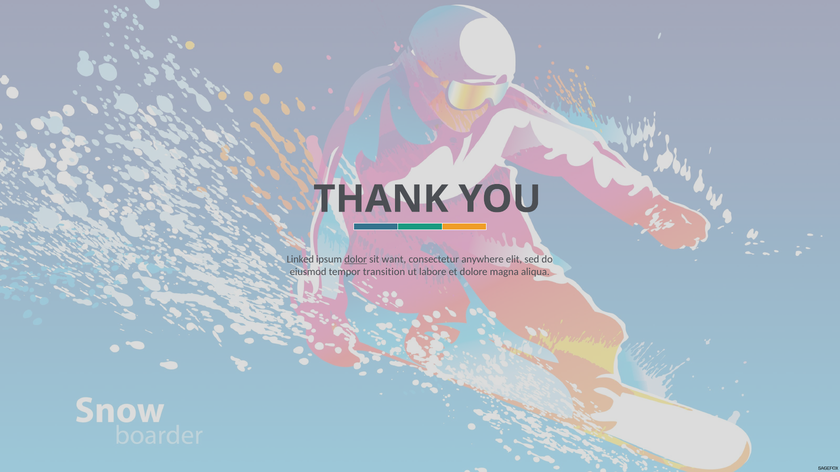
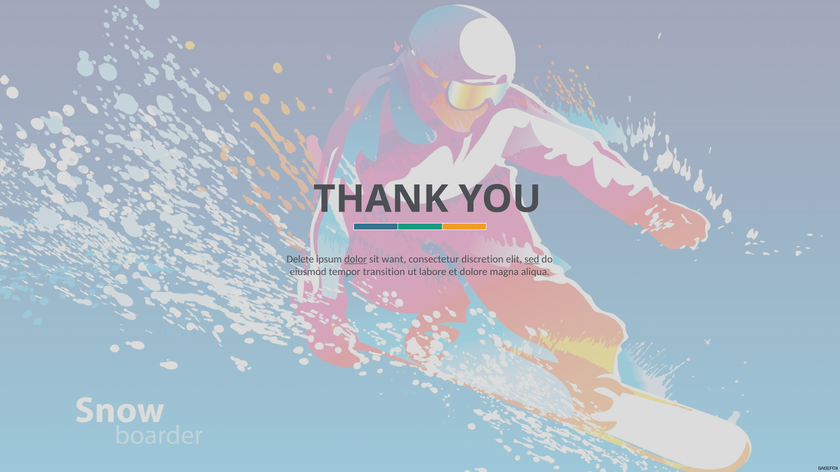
Linked: Linked -> Delete
anywhere: anywhere -> discretion
sed underline: none -> present
